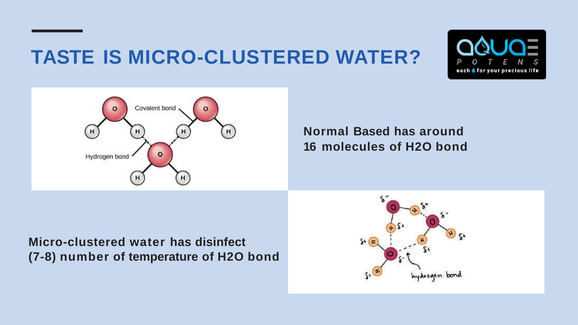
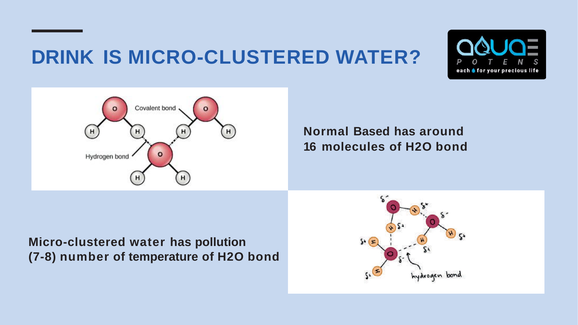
TASTE: TASTE -> DRINK
disinfect: disinfect -> pollution
